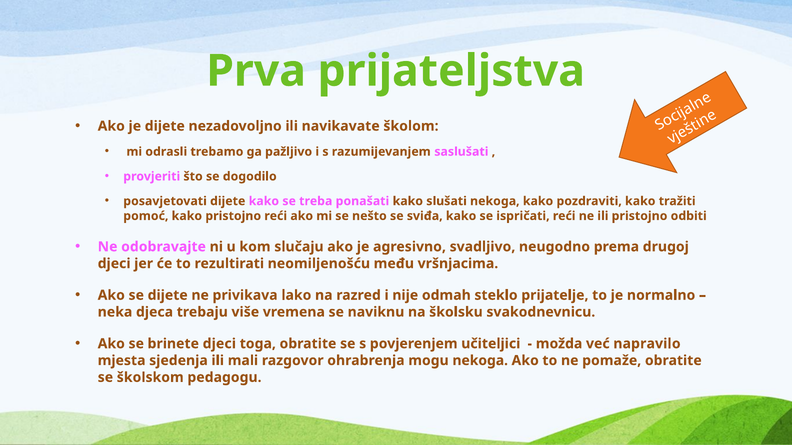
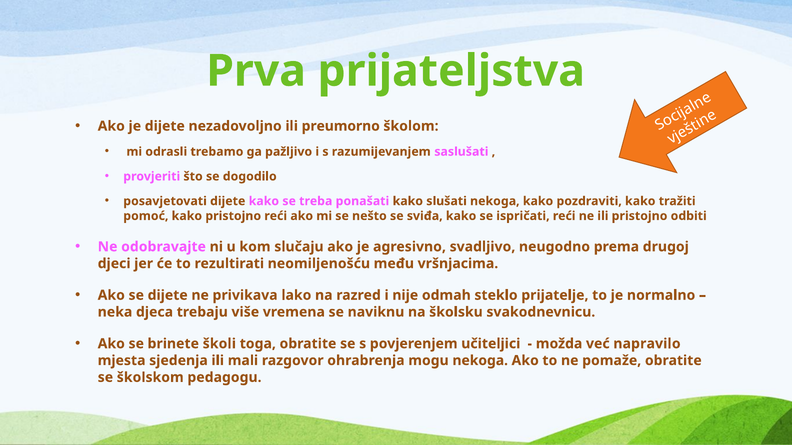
navikavate: navikavate -> preumorno
brinete djeci: djeci -> školi
